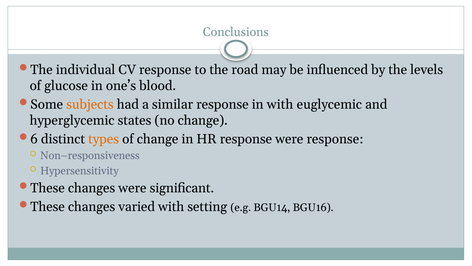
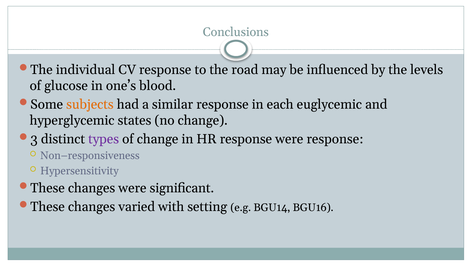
in with: with -> each
6: 6 -> 3
types colour: orange -> purple
